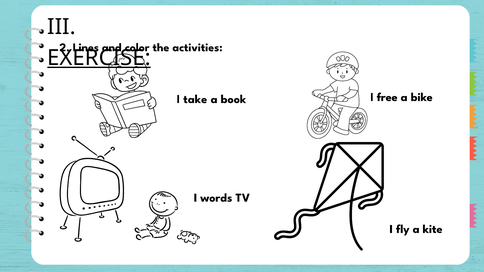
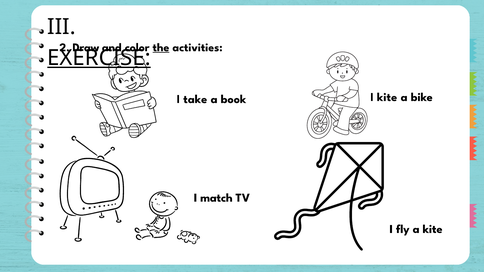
Lines: Lines -> Draw
the underline: none -> present
I free: free -> kite
words: words -> match
